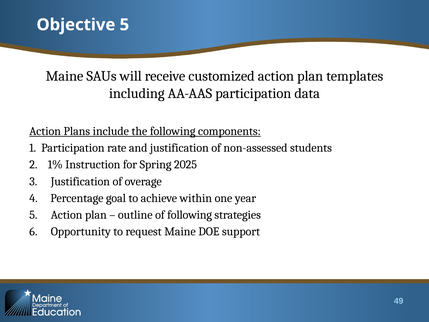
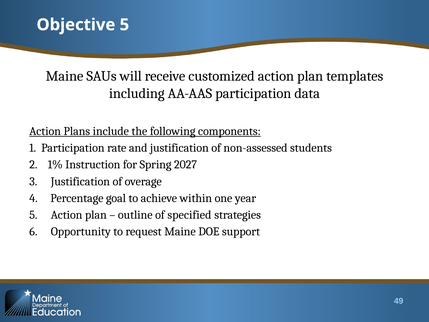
2025: 2025 -> 2027
of following: following -> specified
